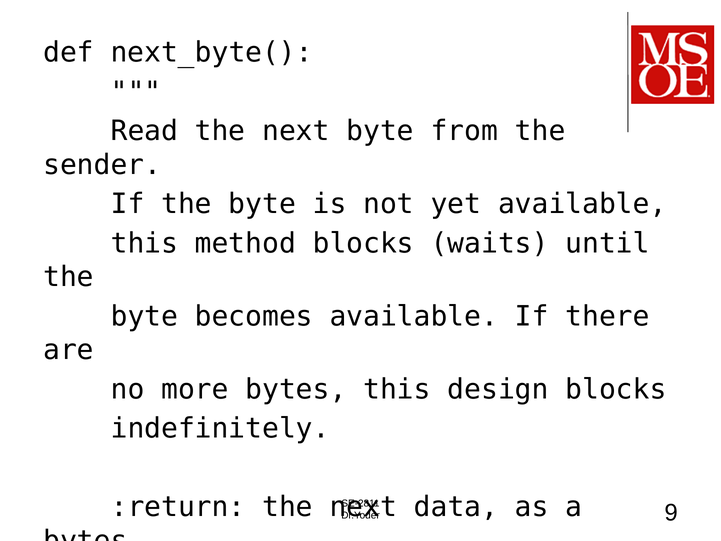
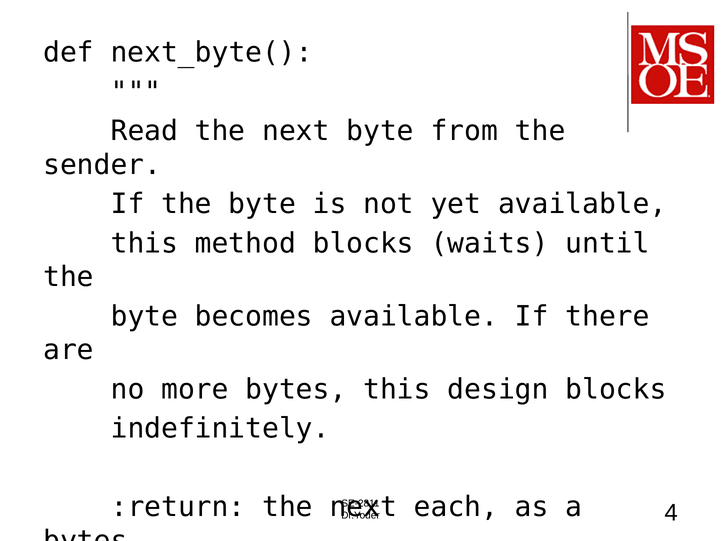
data: data -> each
9: 9 -> 4
